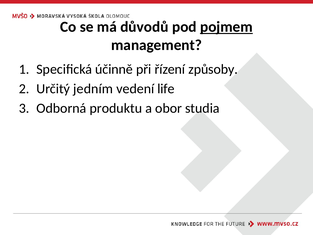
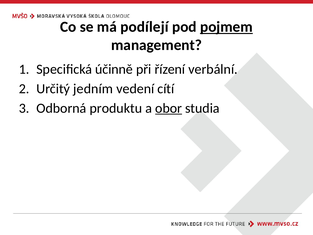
důvodů: důvodů -> podílejí
způsoby: způsoby -> verbální
life: life -> cítí
obor underline: none -> present
